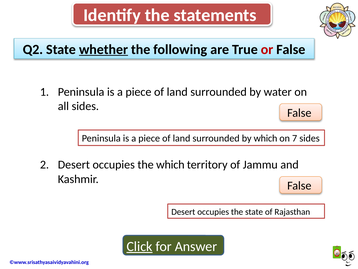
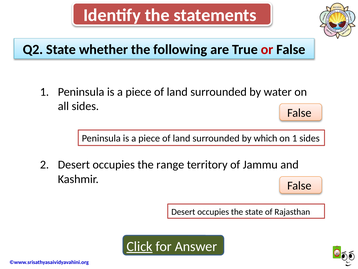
whether underline: present -> none
on 7: 7 -> 1
the which: which -> range
